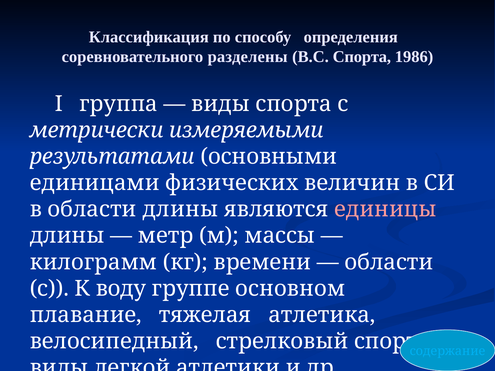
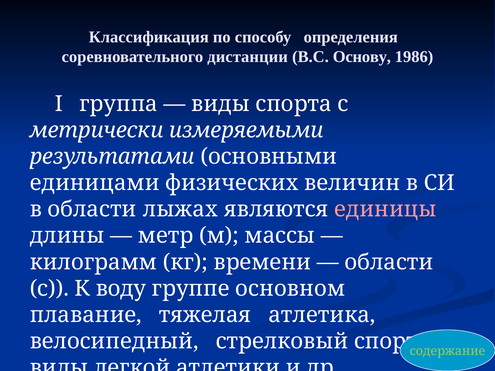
разделены: разделены -> дистанции
В.С Спорта: Спорта -> Основу
области длины: длины -> лыжах
содержание colour: light blue -> light green
